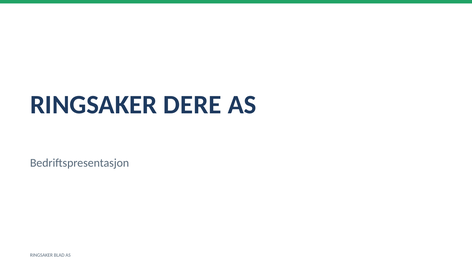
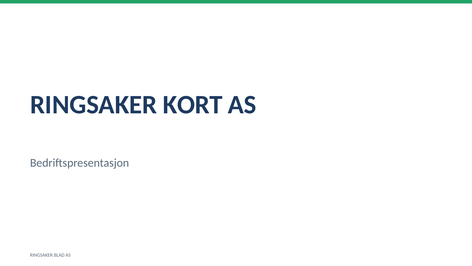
DERE: DERE -> KORT
